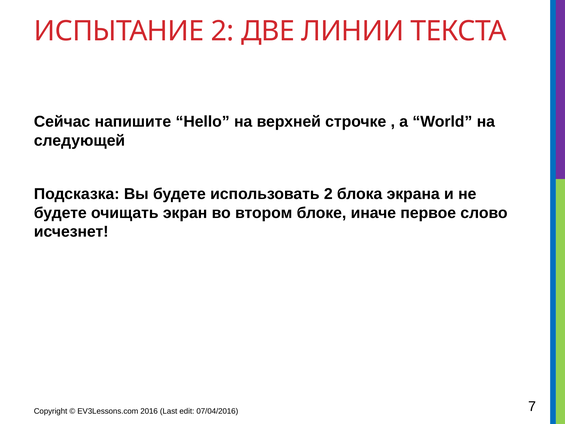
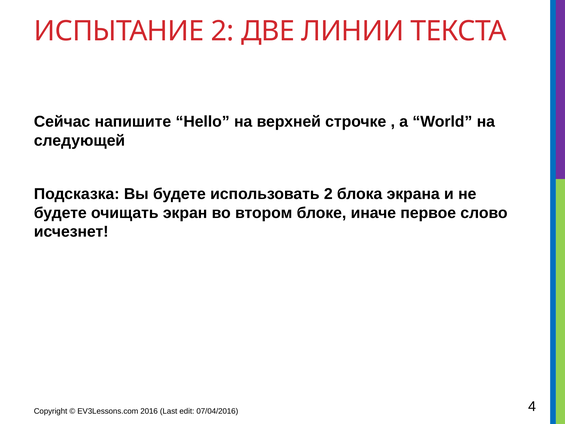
7: 7 -> 4
